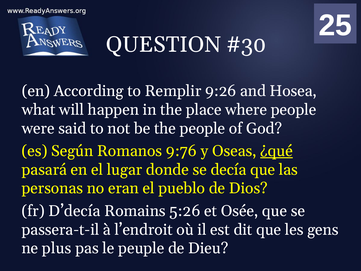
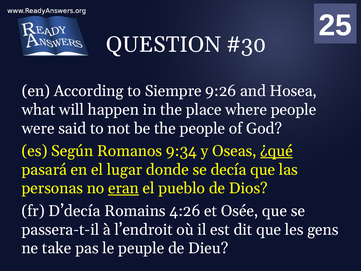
Remplir: Remplir -> Siempre
9:76: 9:76 -> 9:34
eran underline: none -> present
5:26: 5:26 -> 4:26
plus: plus -> take
